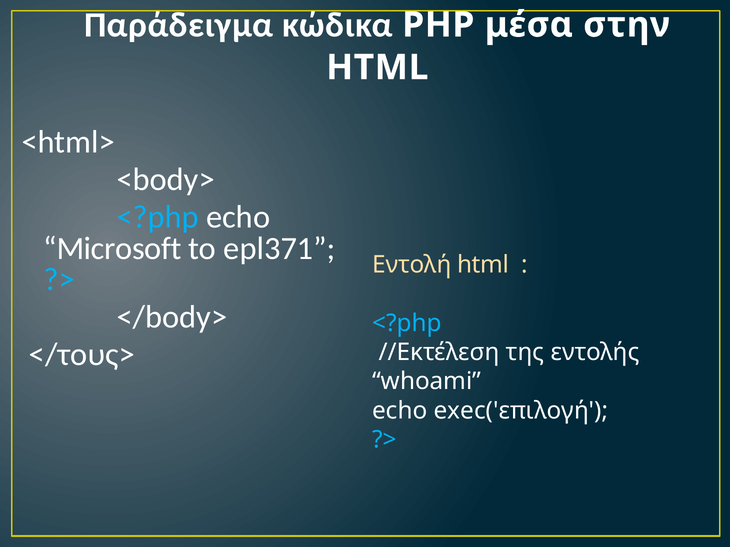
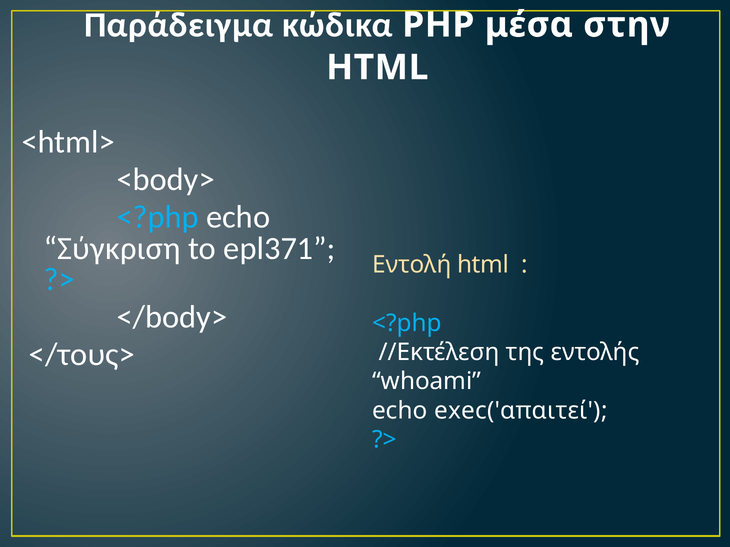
Microsoft: Microsoft -> Σύγκριση
exec('επιλογή: exec('επιλογή -> exec('απαιτεί
